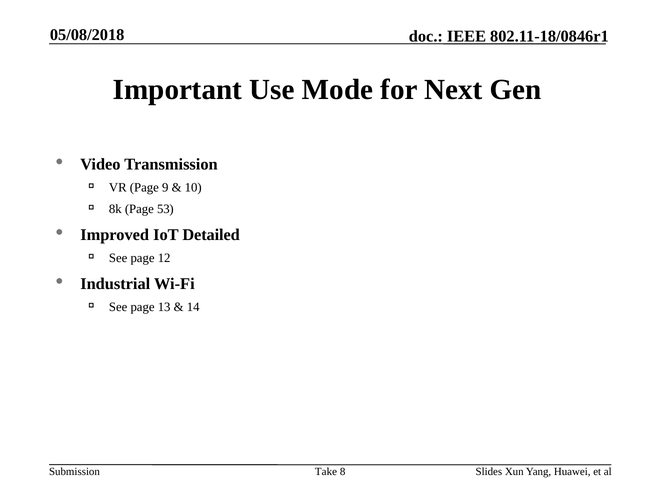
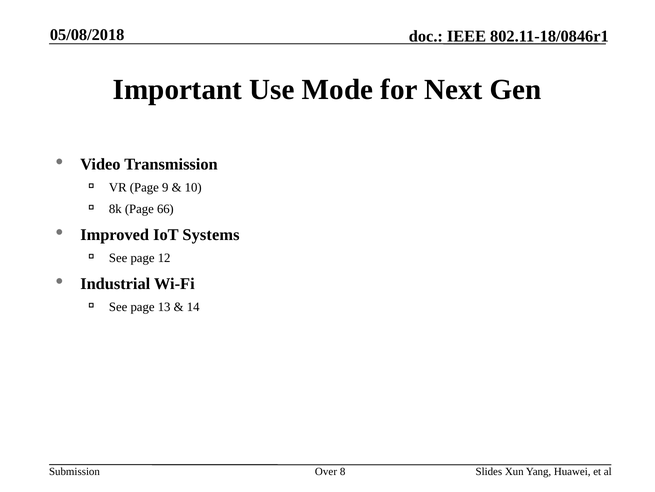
53: 53 -> 66
Detailed: Detailed -> Systems
Take: Take -> Over
